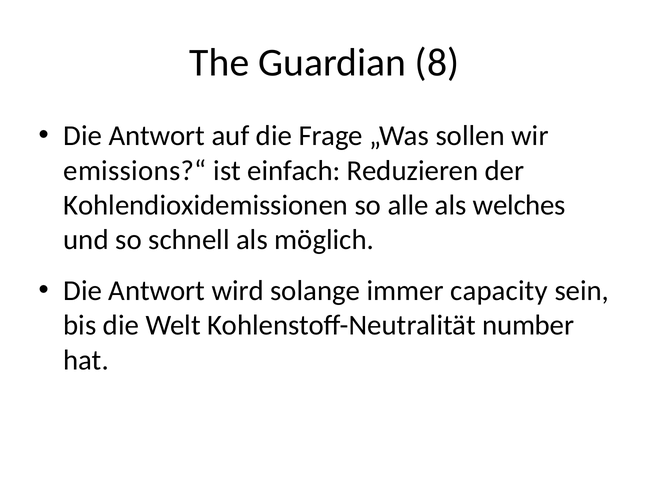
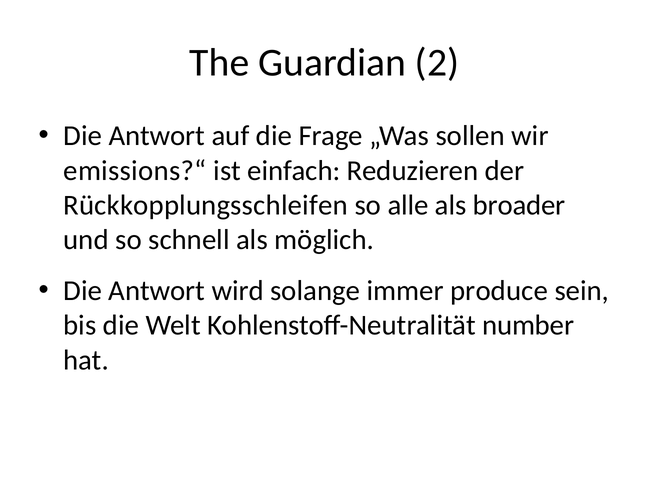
8: 8 -> 2
Kohlendioxidemissionen: Kohlendioxidemissionen -> Rückkopplungsschleifen
welches: welches -> broader
capacity: capacity -> produce
